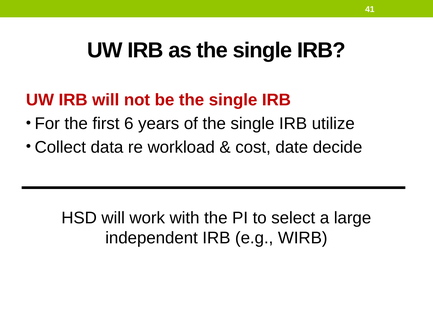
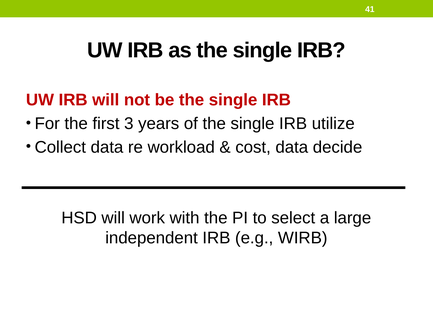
6: 6 -> 3
cost date: date -> data
